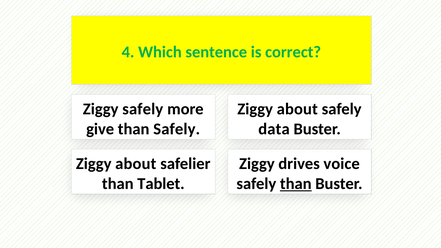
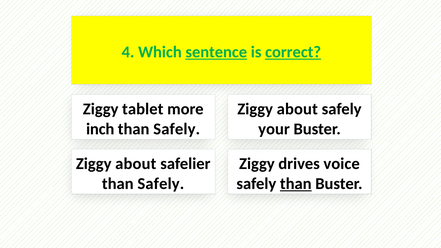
sentence underline: none -> present
correct underline: none -> present
Ziggy safely: safely -> tablet
give: give -> inch
data: data -> your
Tablet at (161, 184): Tablet -> Safely
